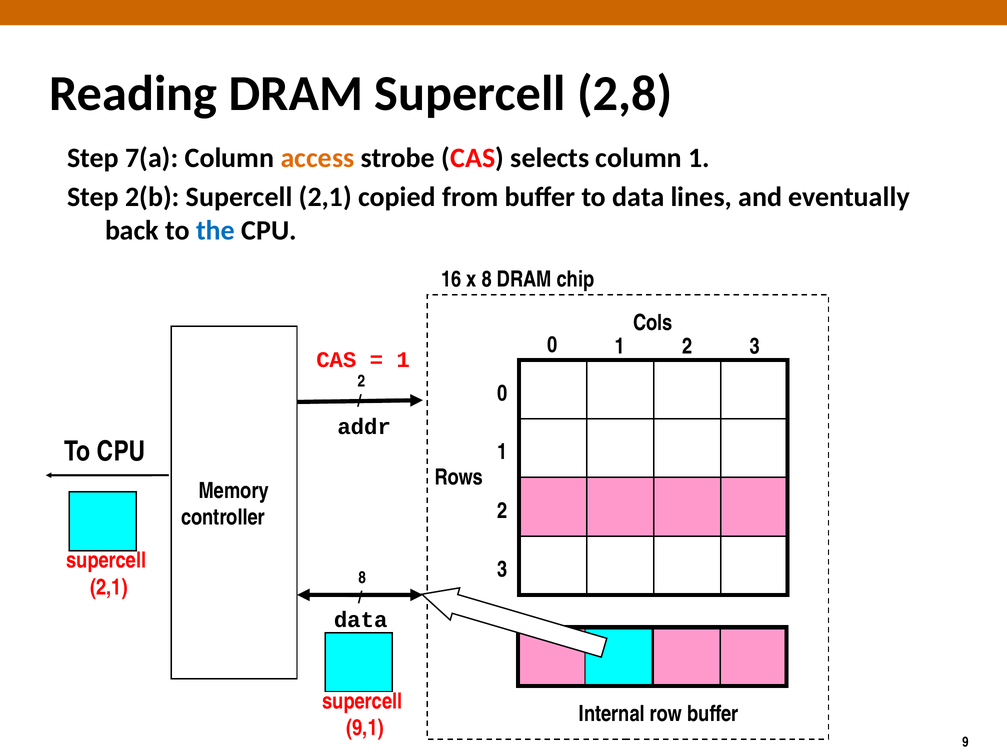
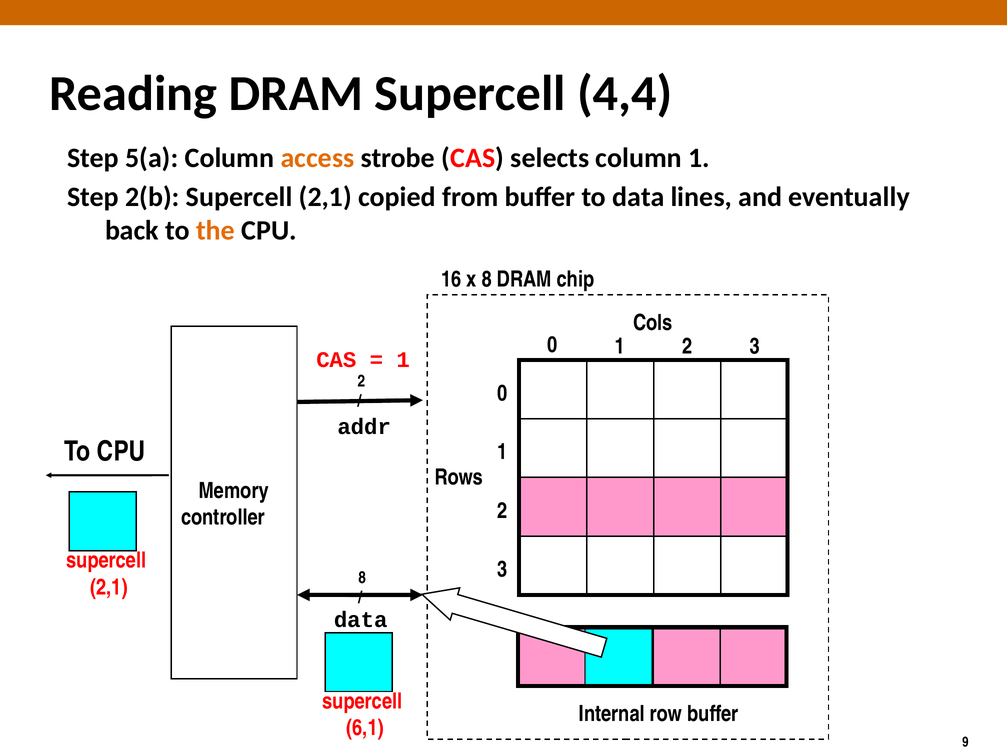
2,8: 2,8 -> 4,4
7(a: 7(a -> 5(a
the colour: blue -> orange
9,1: 9,1 -> 6,1
